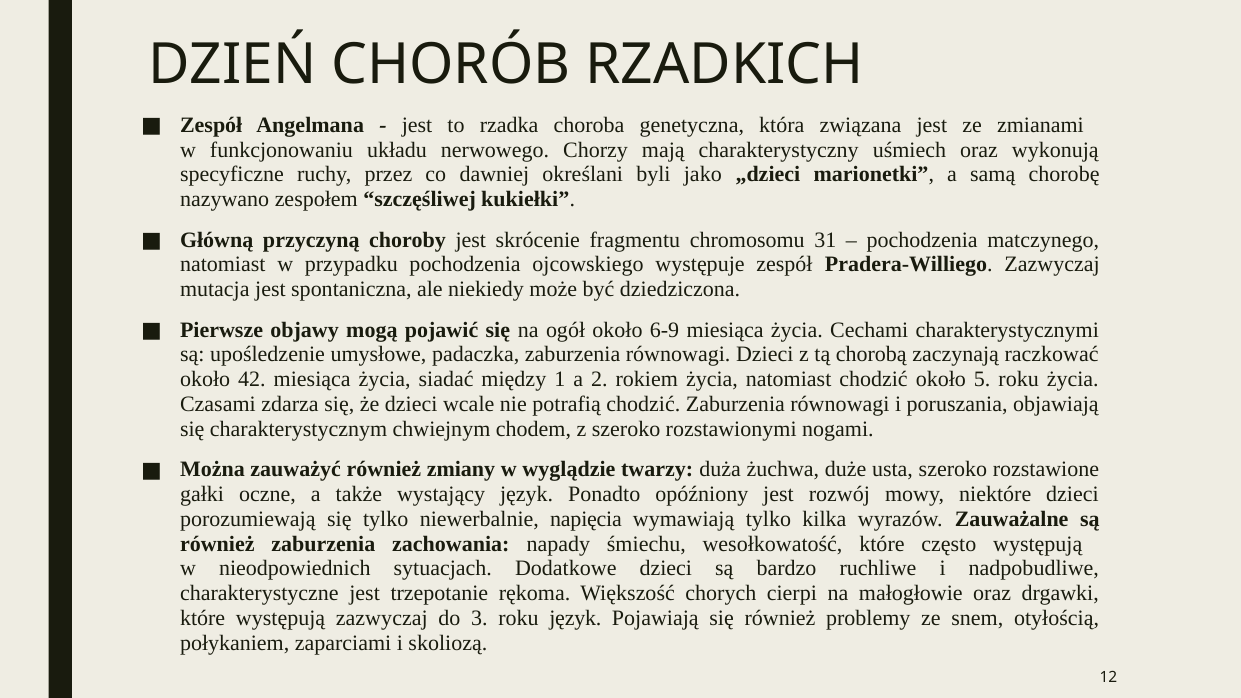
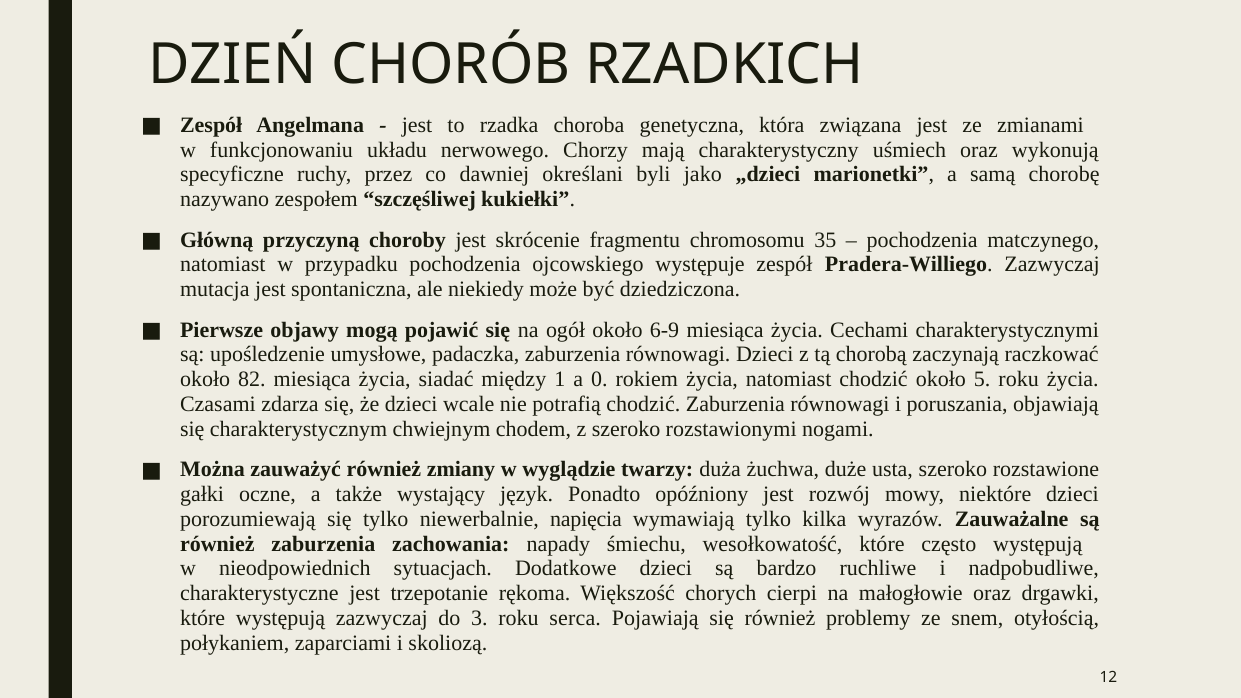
31: 31 -> 35
42: 42 -> 82
2: 2 -> 0
roku język: język -> serca
